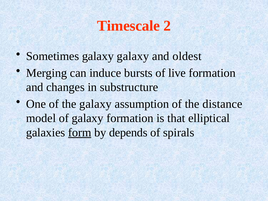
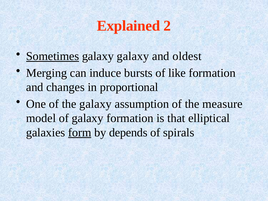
Timescale: Timescale -> Explained
Sometimes underline: none -> present
live: live -> like
substructure: substructure -> proportional
distance: distance -> measure
